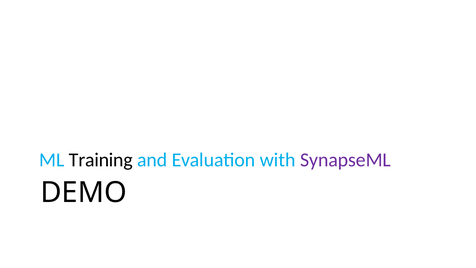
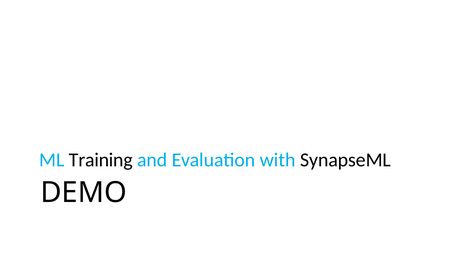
SynapseML colour: purple -> black
